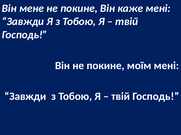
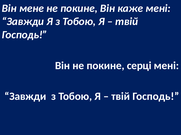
моїм: моїм -> серці
